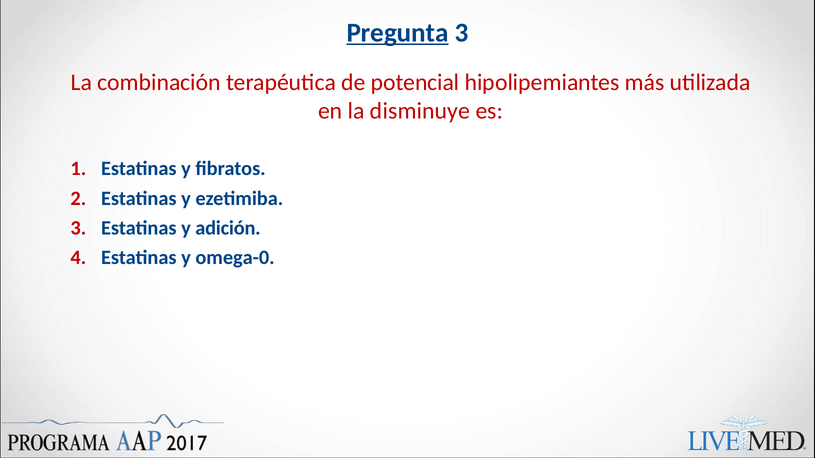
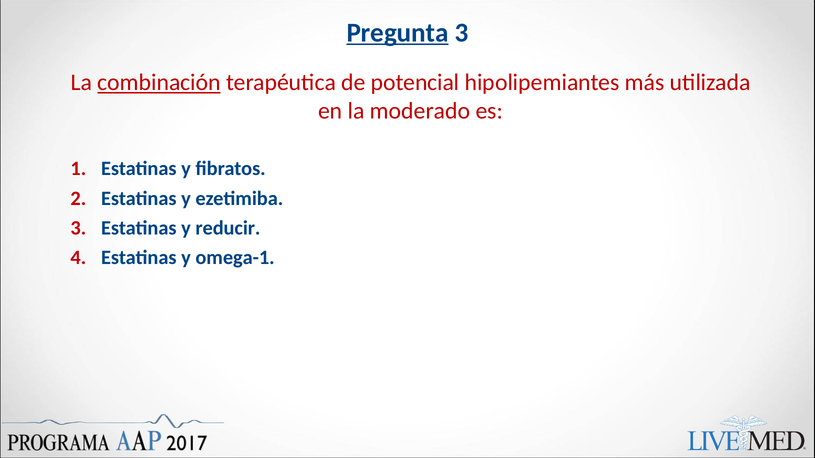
combinación underline: none -> present
disminuye: disminuye -> moderado
adición: adición -> reducir
omega-0: omega-0 -> omega-1
